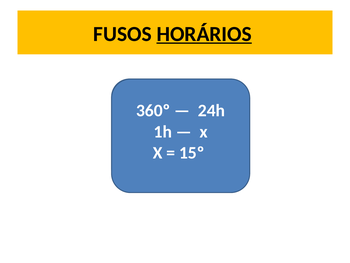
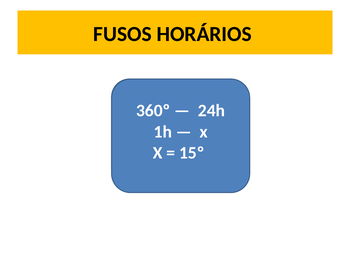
HORÁRIOS underline: present -> none
